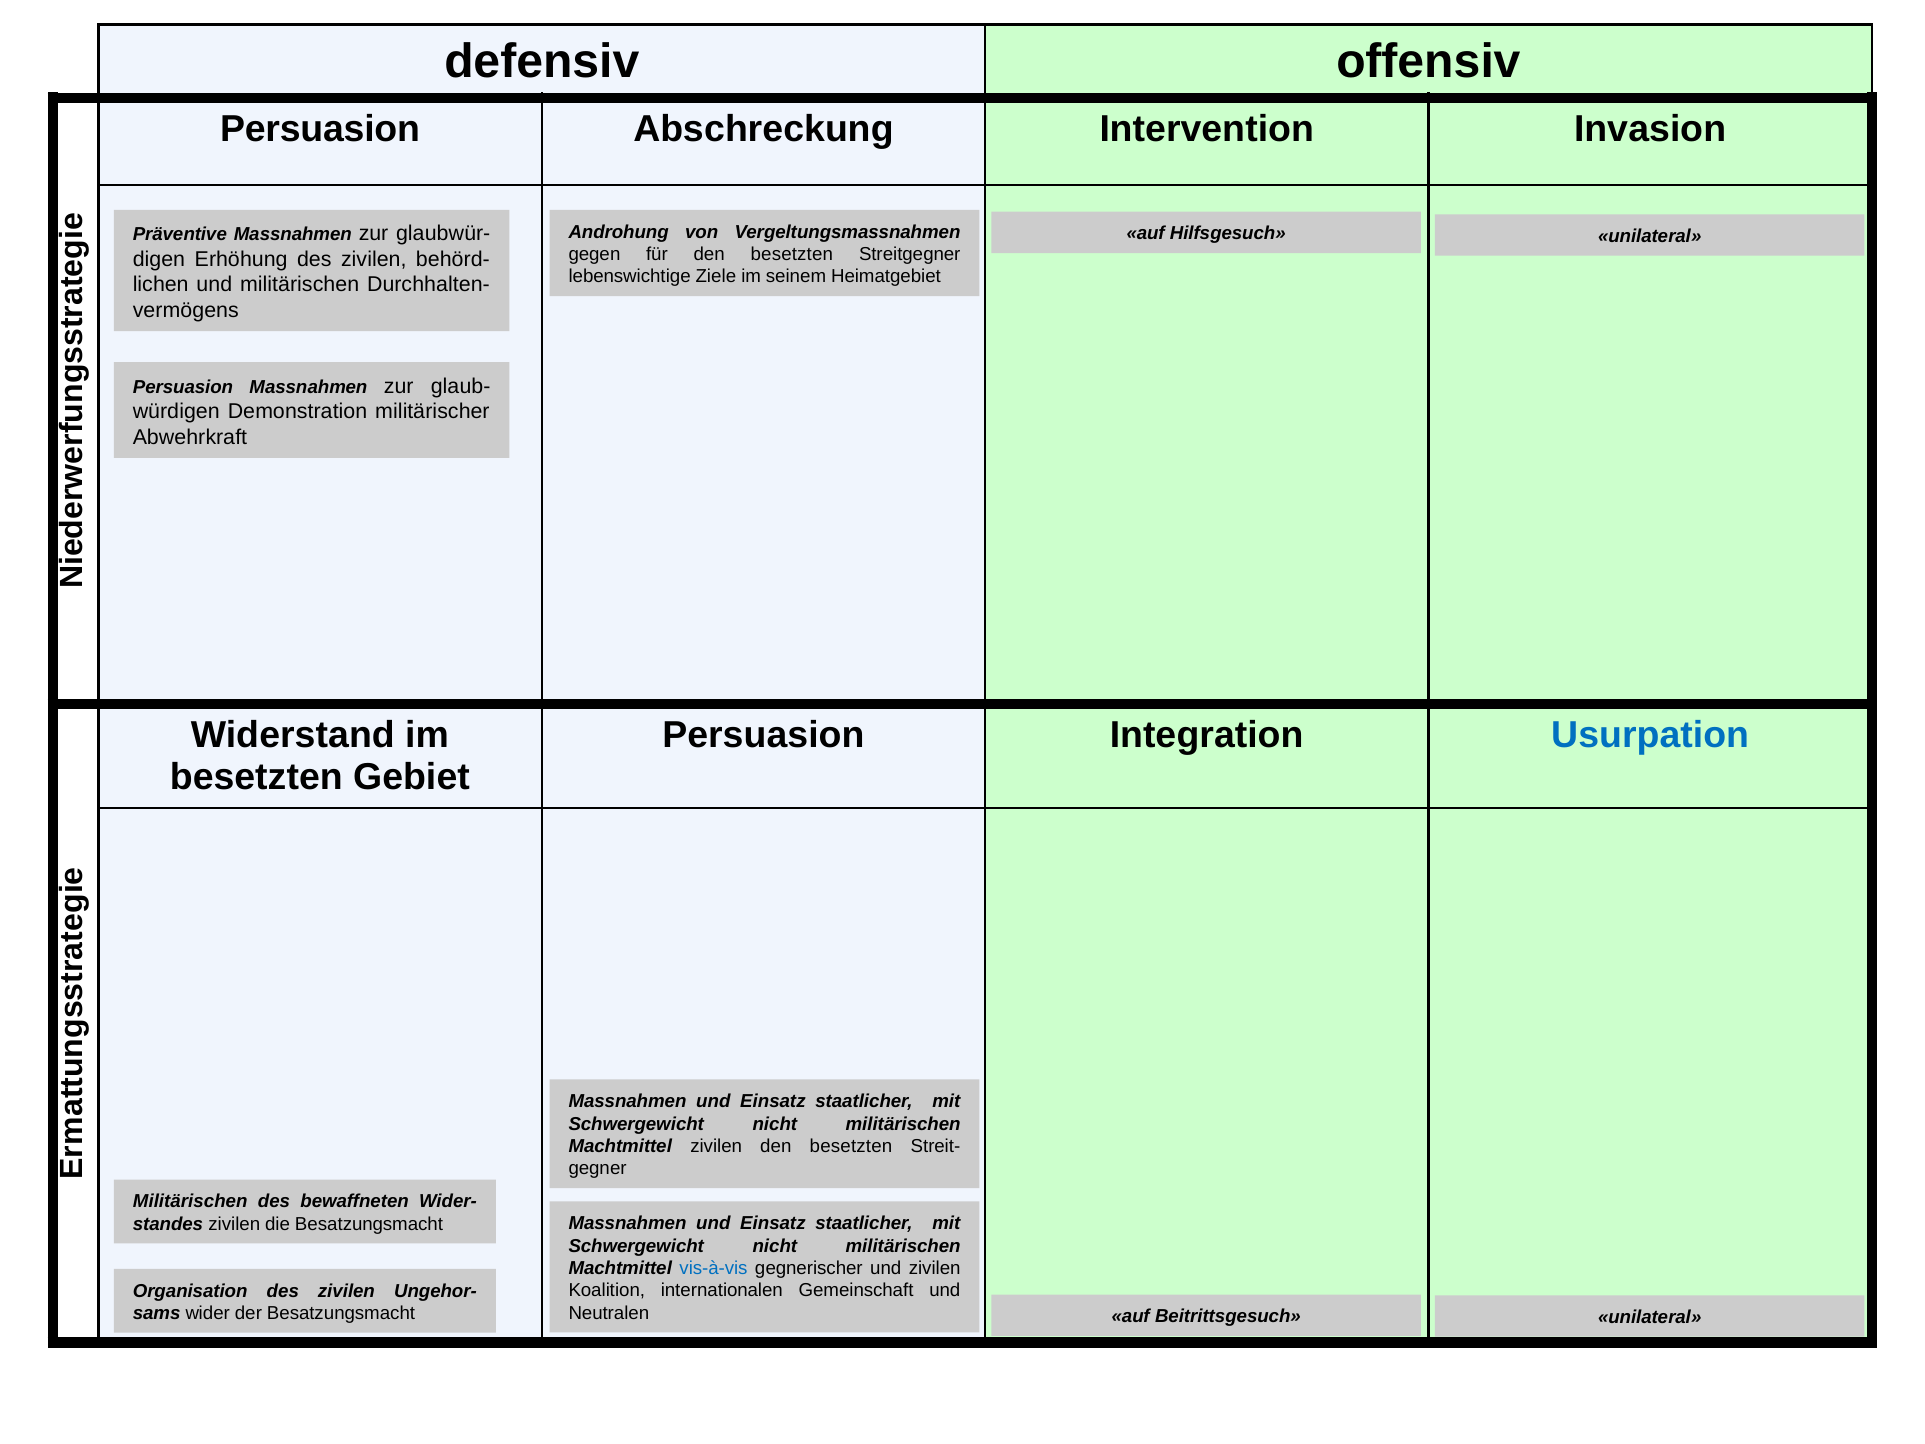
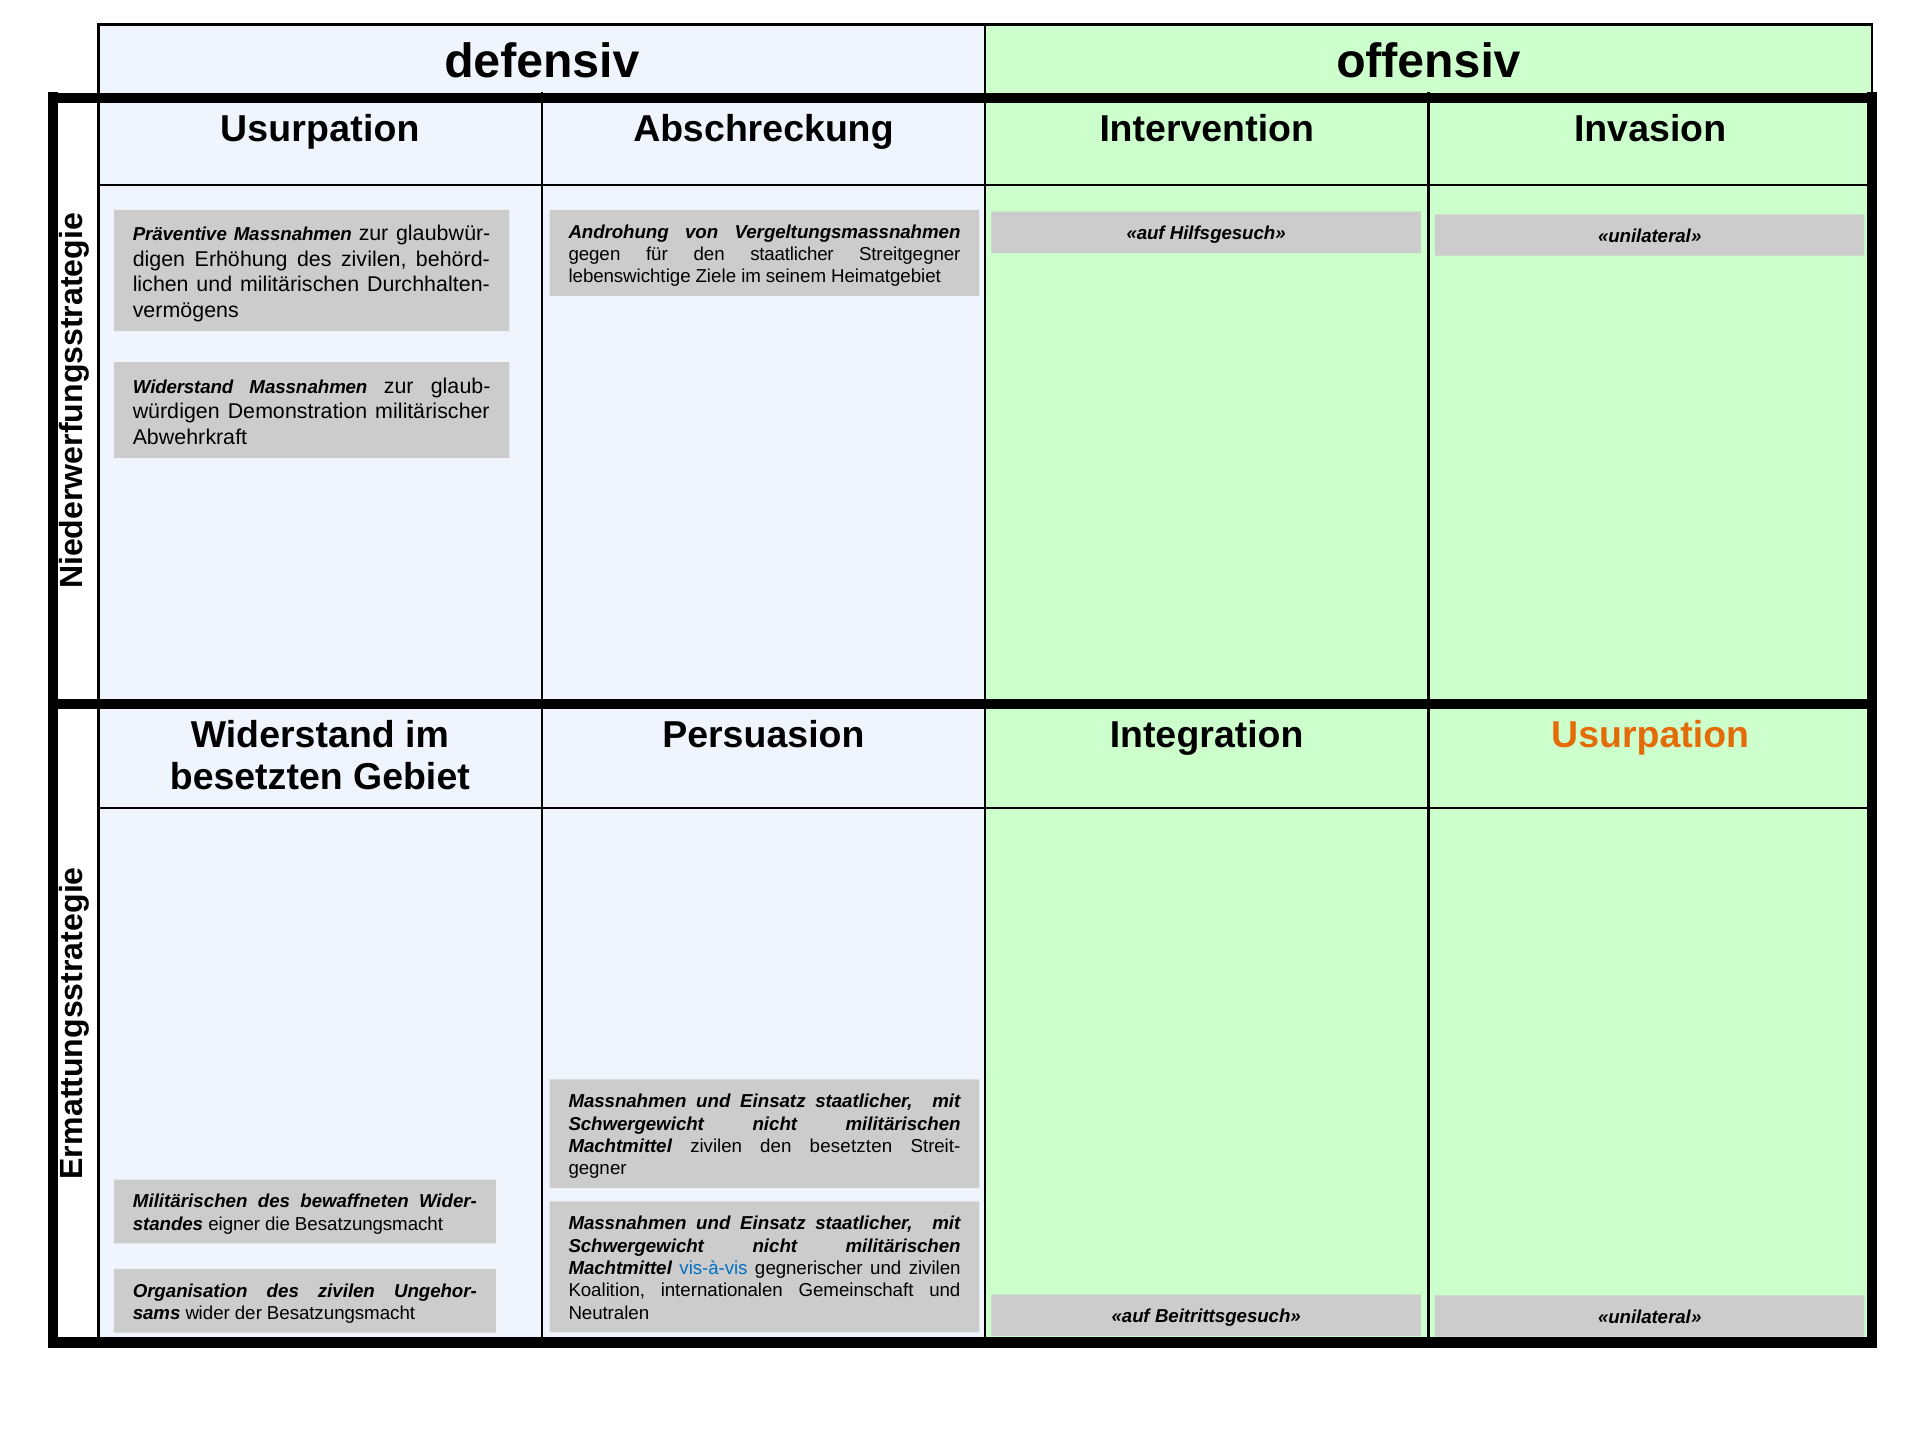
Persuasion at (320, 129): Persuasion -> Usurpation
für den besetzten: besetzten -> staatlicher
Persuasion at (183, 387): Persuasion -> Widerstand
Usurpation at (1650, 735) colour: blue -> orange
zivilen at (234, 1224): zivilen -> eigner
